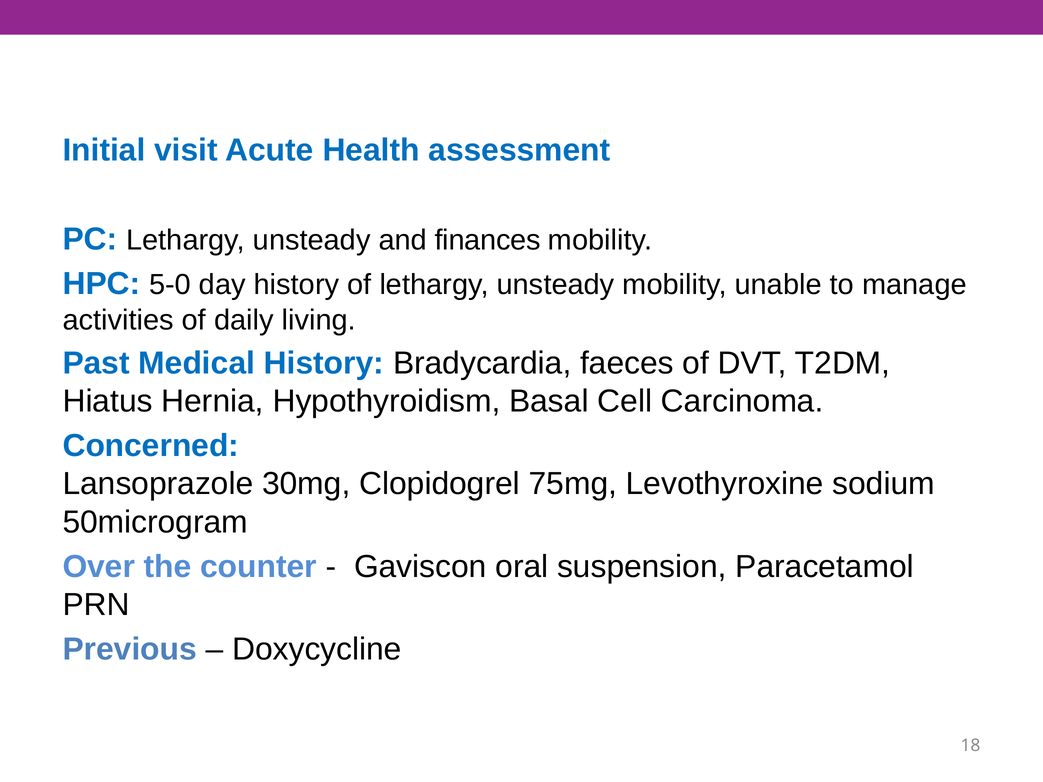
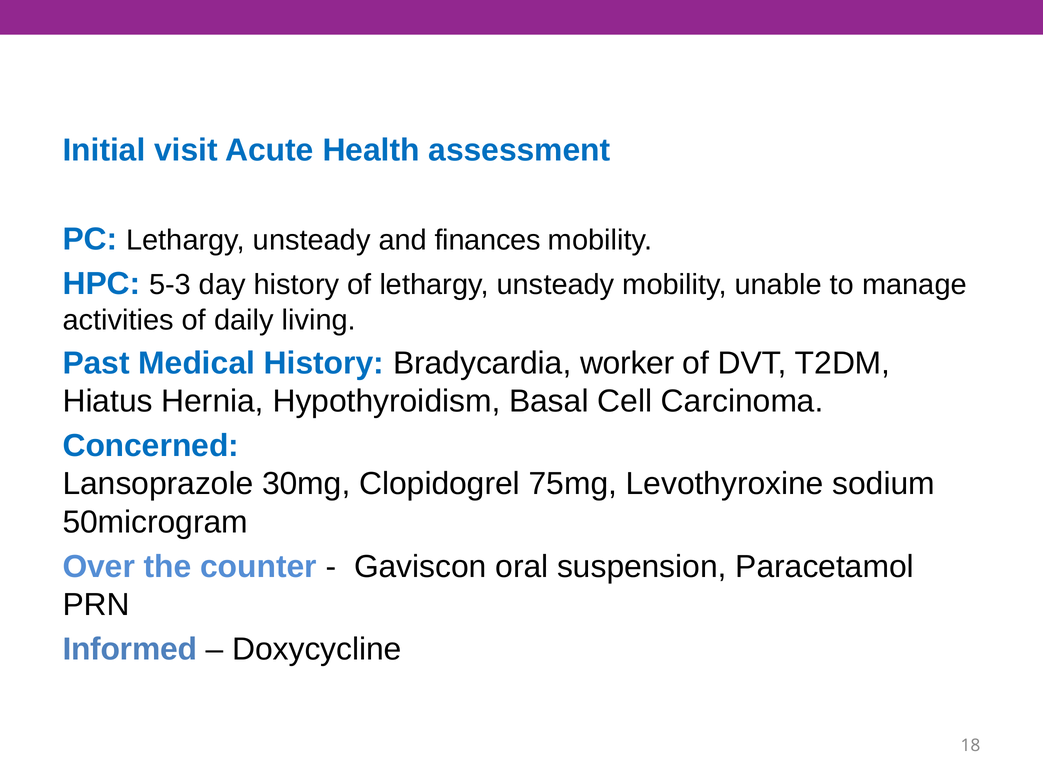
5-0: 5-0 -> 5-3
faeces: faeces -> worker
Previous: Previous -> Informed
